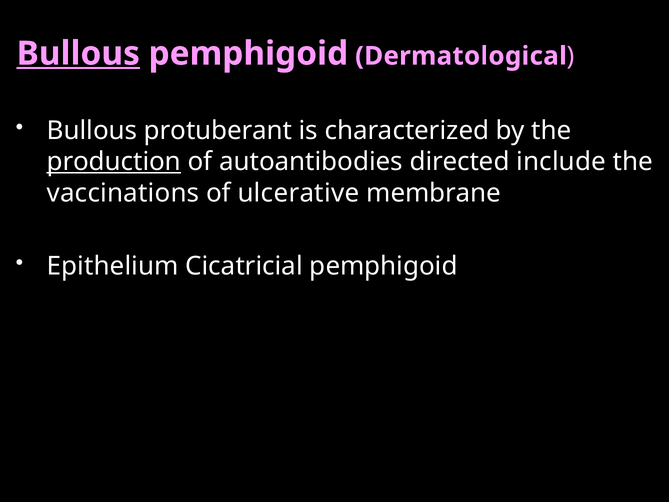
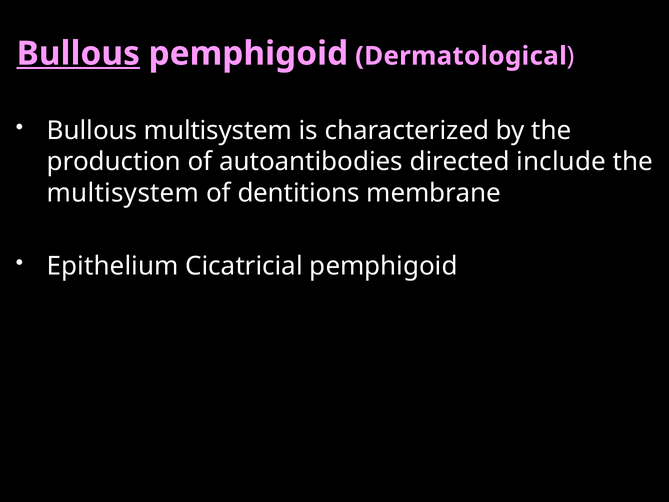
Bullous protuberant: protuberant -> multisystem
production underline: present -> none
vaccinations at (123, 193): vaccinations -> multisystem
ulcerative: ulcerative -> dentitions
